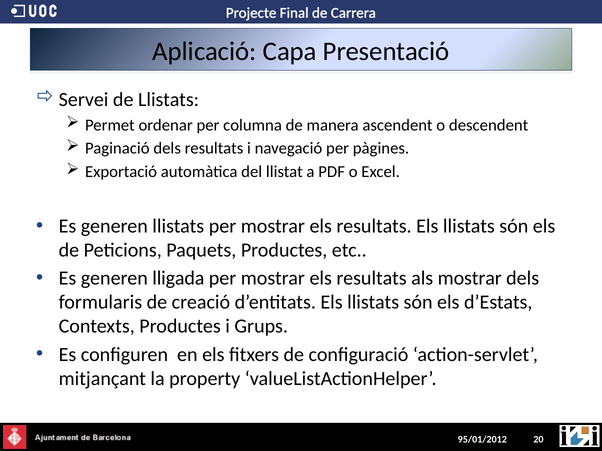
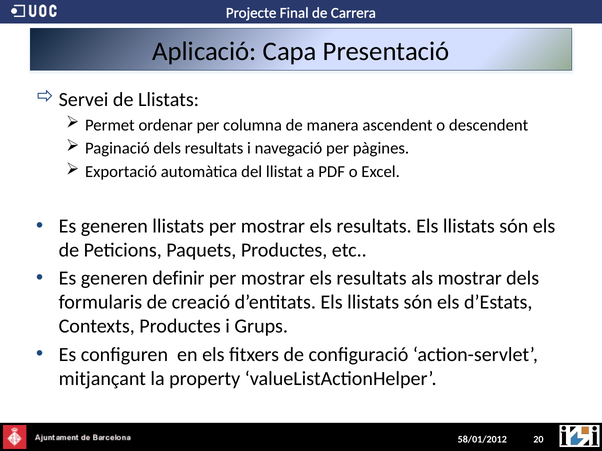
lligada: lligada -> definir
95/01/2012: 95/01/2012 -> 58/01/2012
